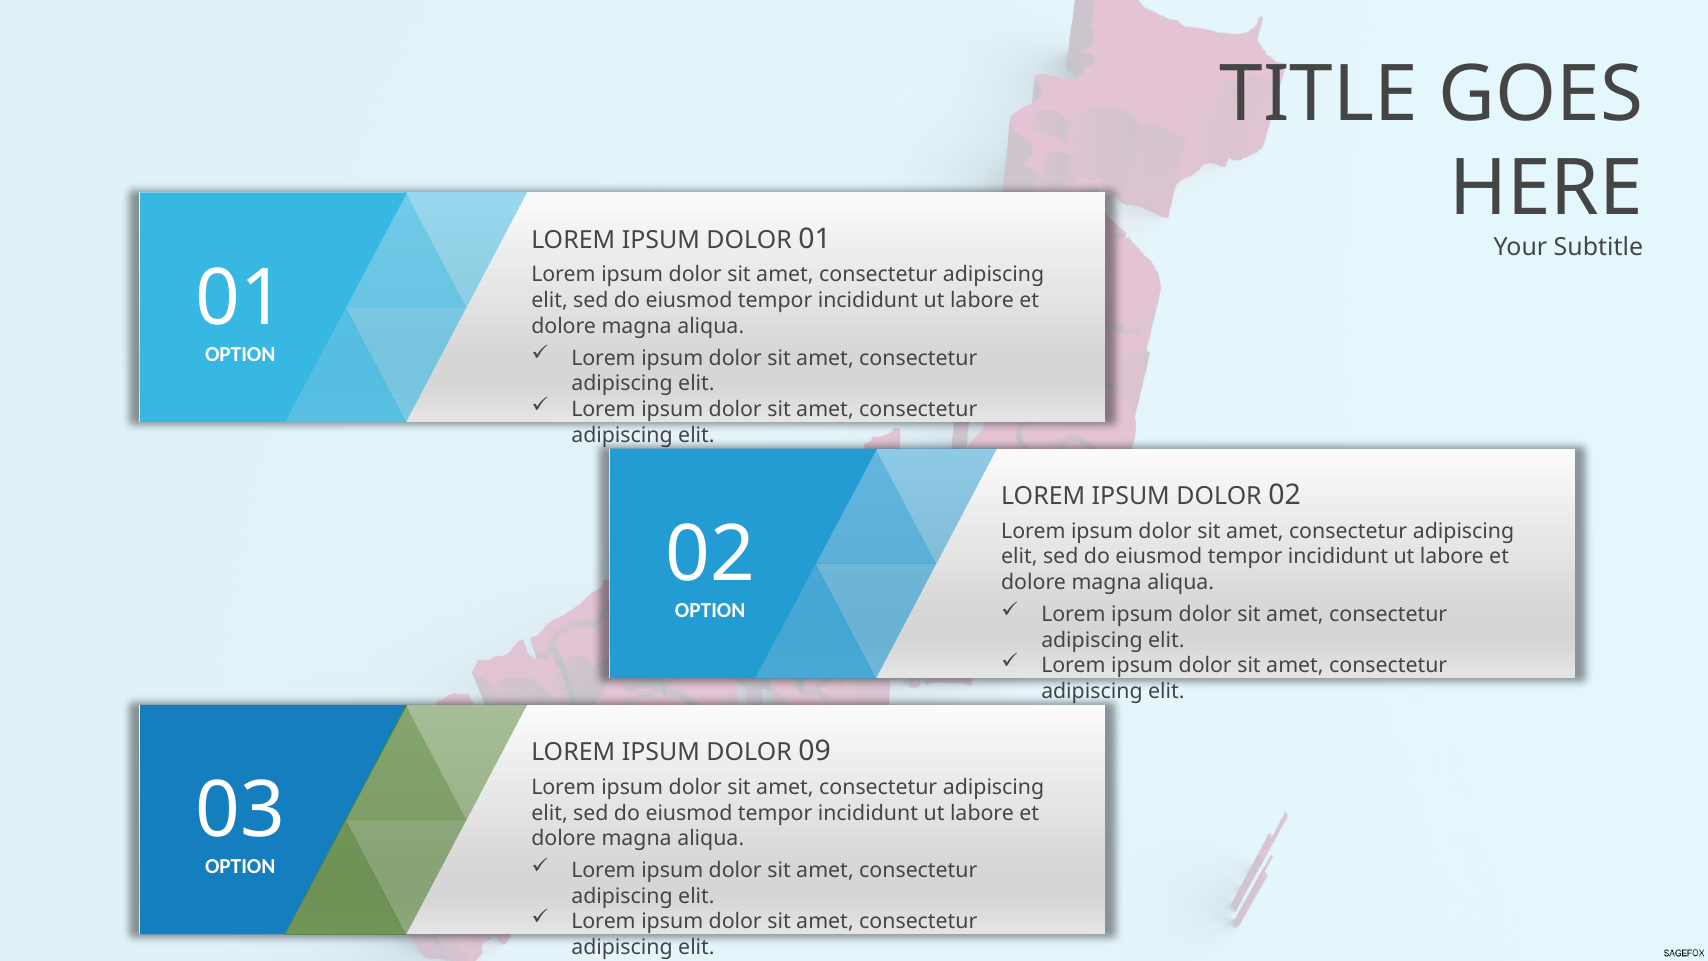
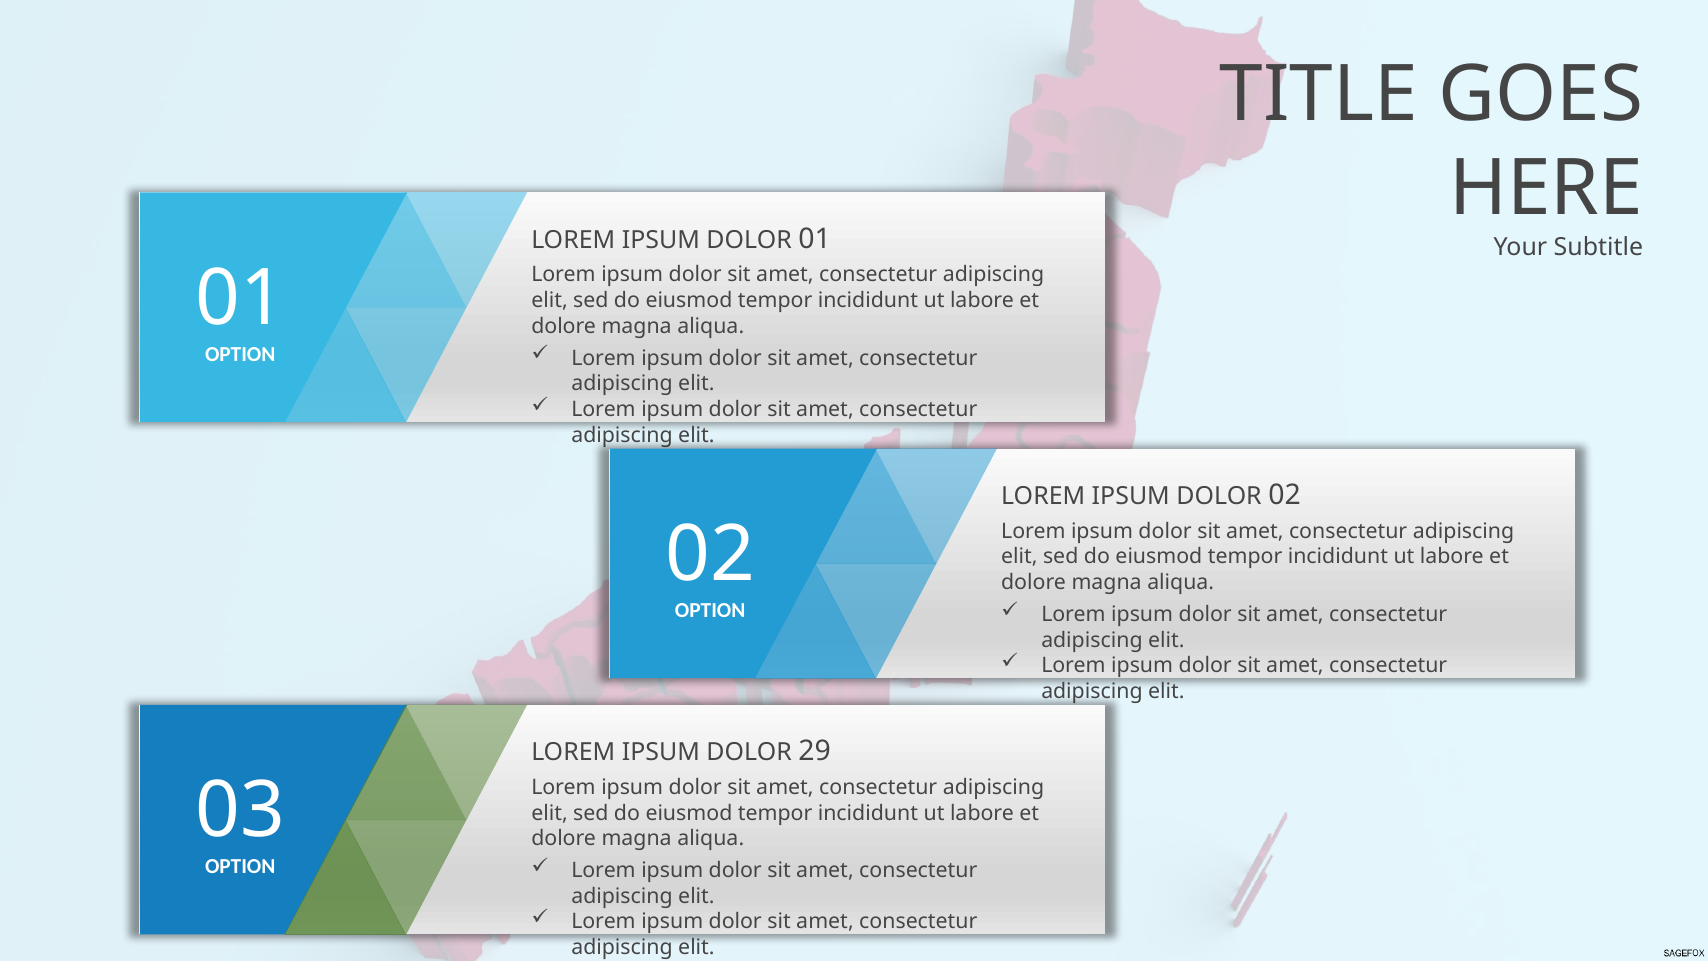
09: 09 -> 29
